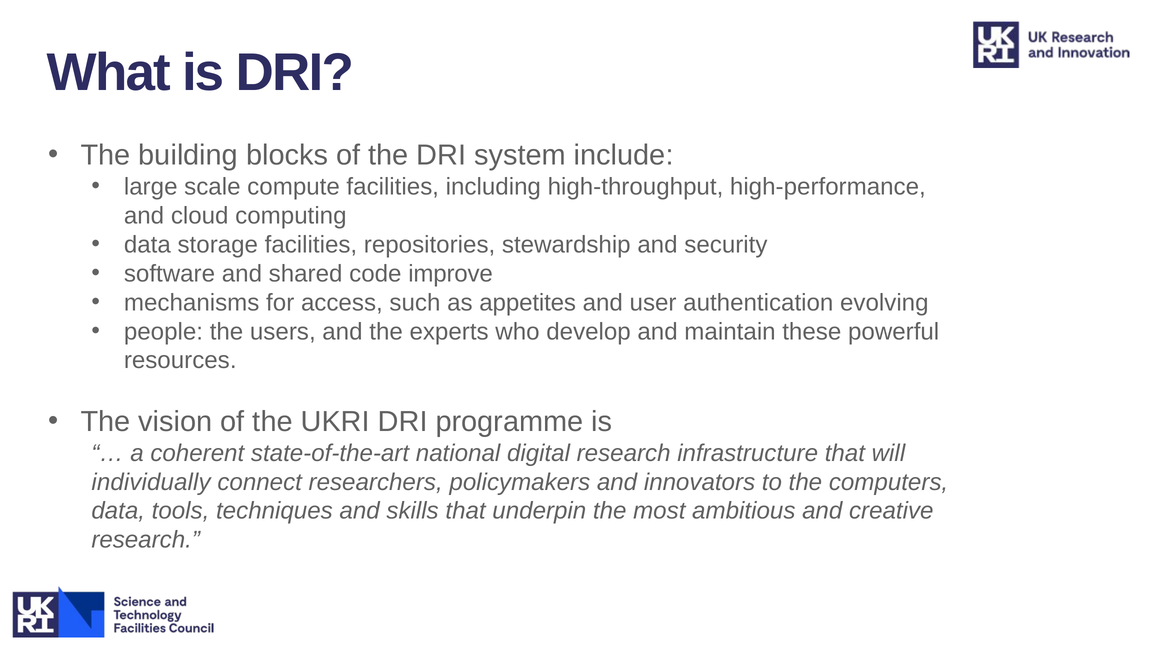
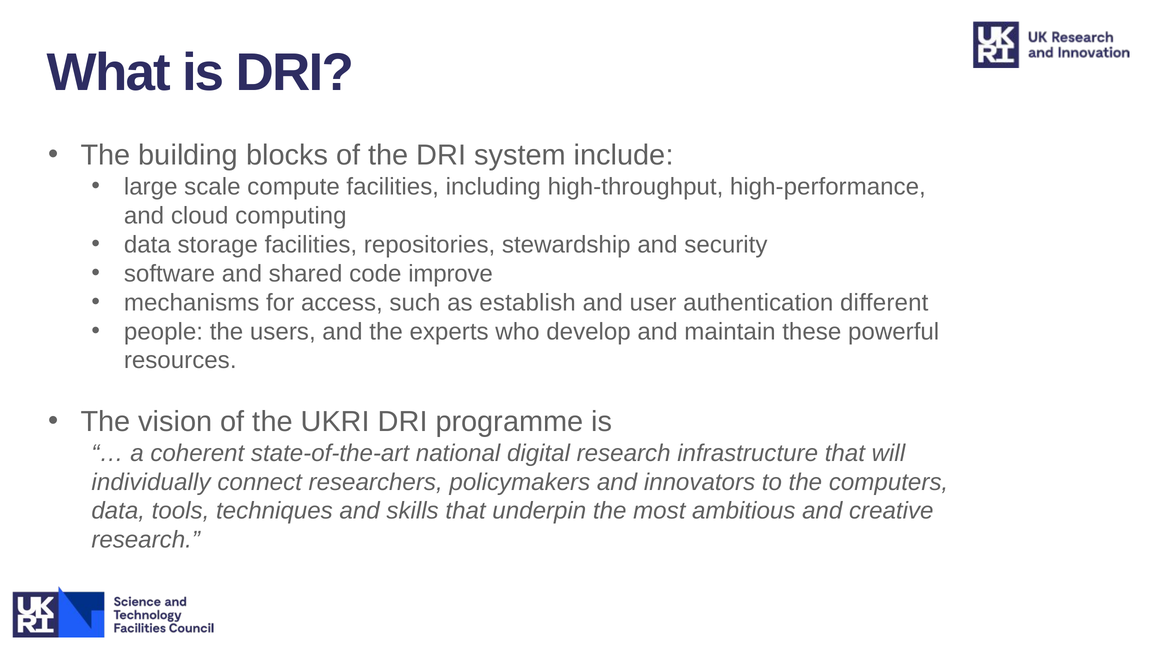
appetites: appetites -> establish
evolving: evolving -> different
